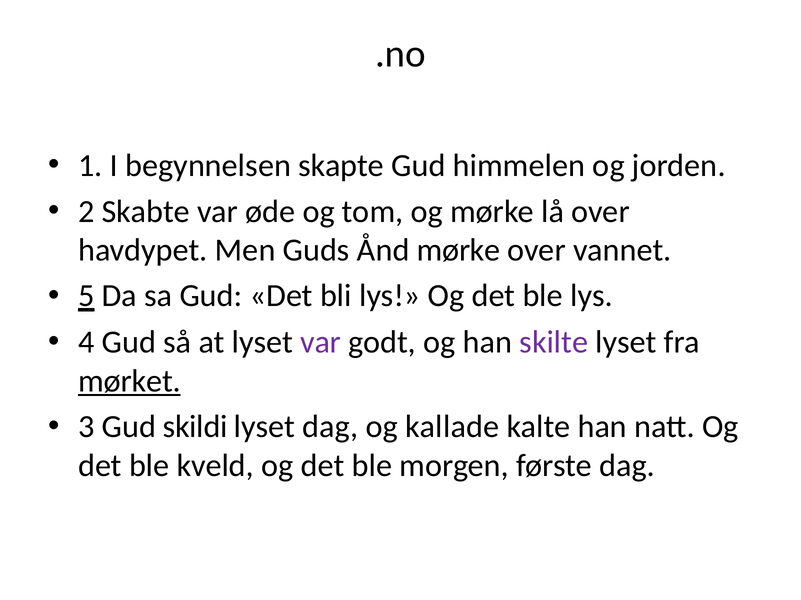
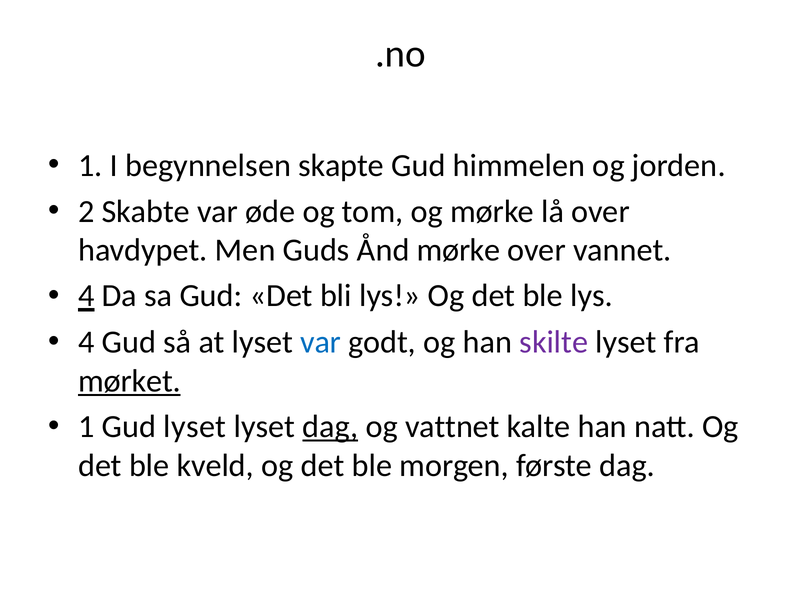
5 at (86, 296): 5 -> 4
var at (321, 343) colour: purple -> blue
3 at (86, 427): 3 -> 1
Gud skildi: skildi -> lyset
dag at (330, 427) underline: none -> present
kallade: kallade -> vattnet
